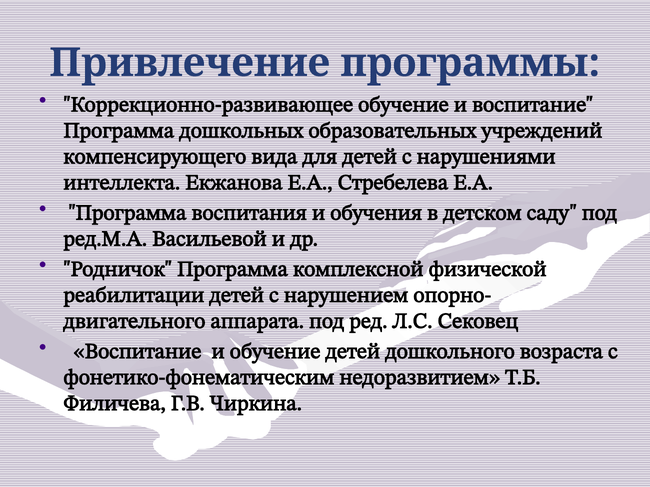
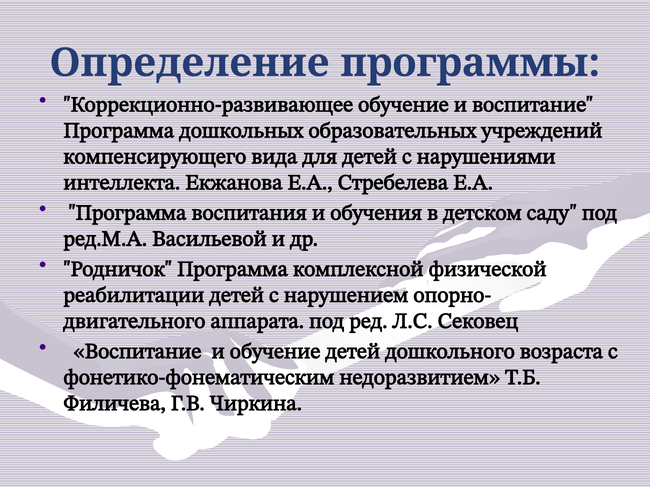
Привлечение: Привлечение -> Определение
